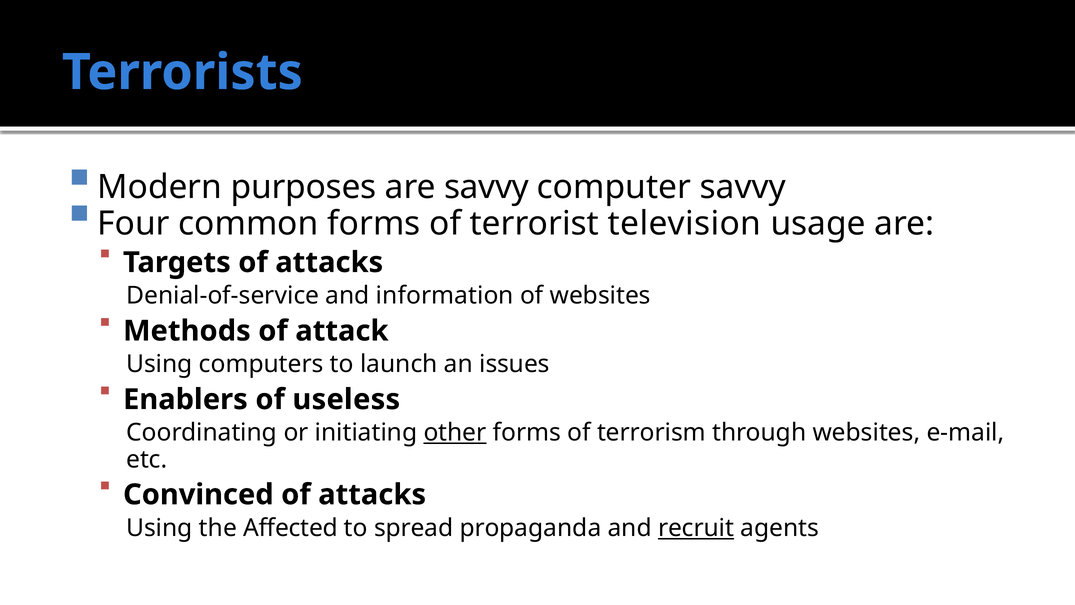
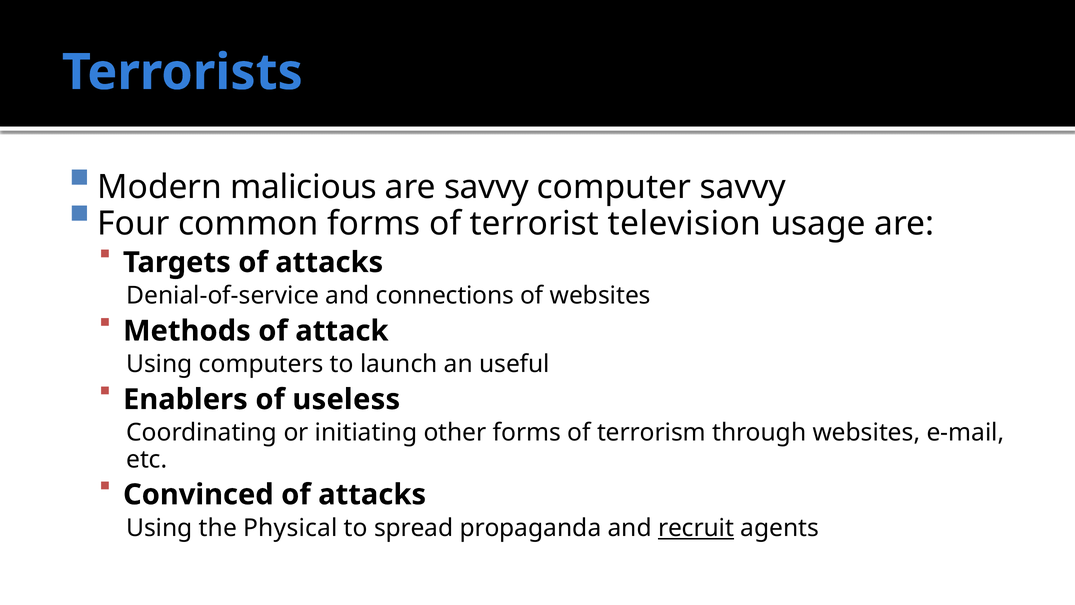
purposes: purposes -> malicious
information: information -> connections
issues: issues -> useful
other underline: present -> none
Affected: Affected -> Physical
